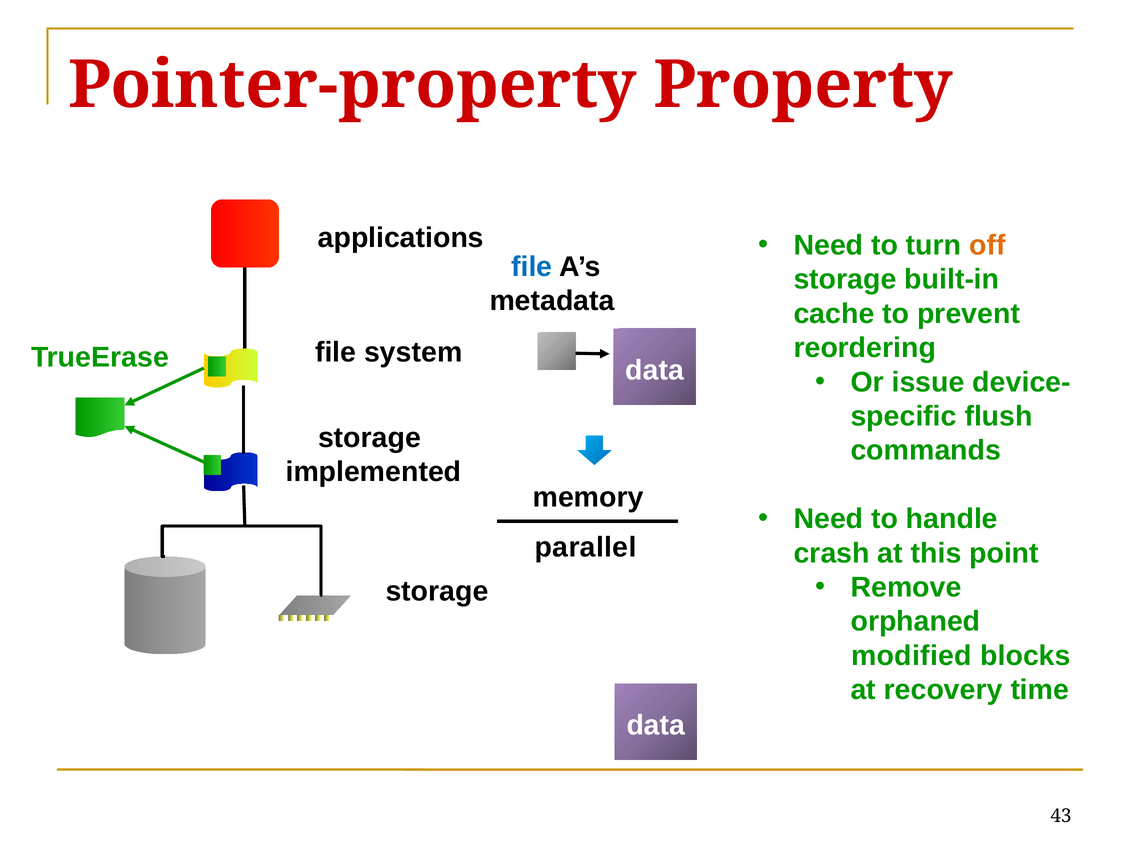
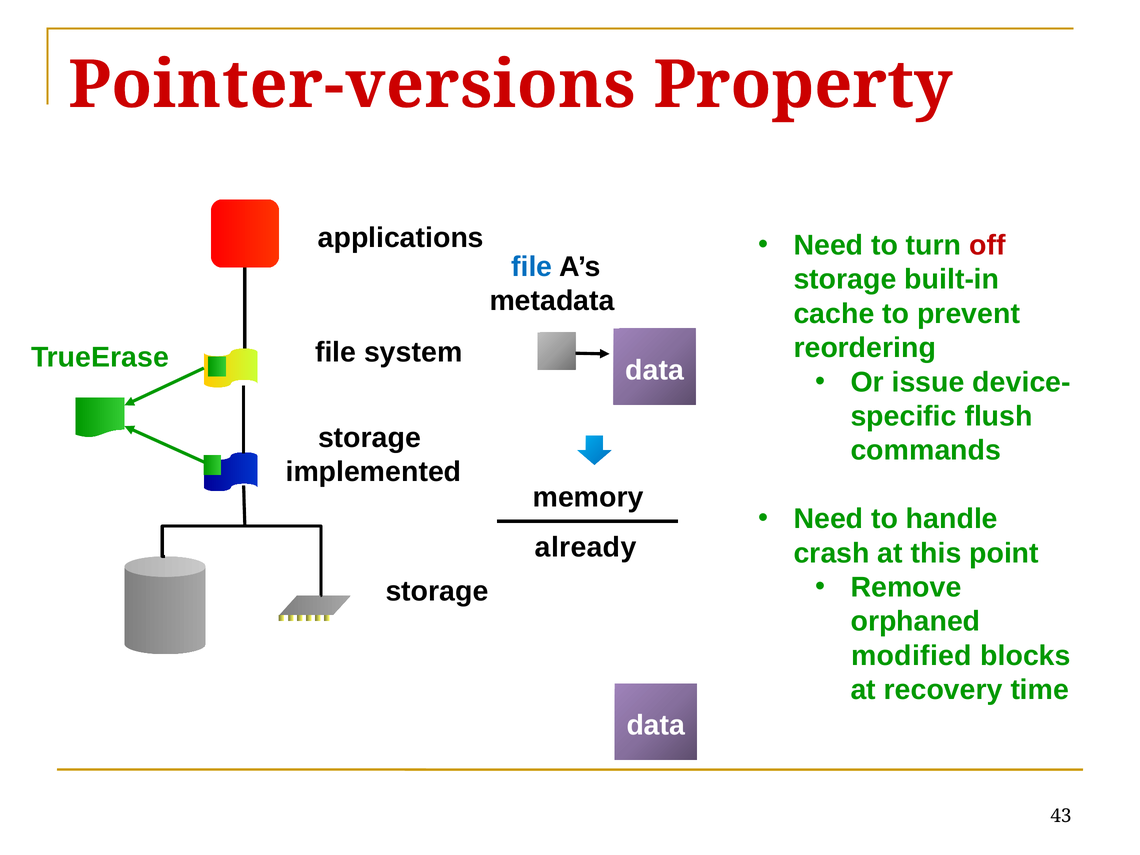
Pointer-property: Pointer-property -> Pointer-versions
off colour: orange -> red
parallel: parallel -> already
